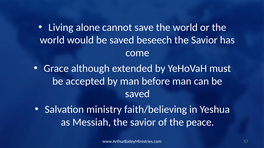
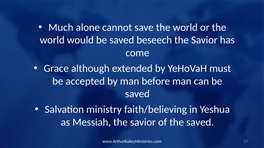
Living: Living -> Much
the peace: peace -> saved
